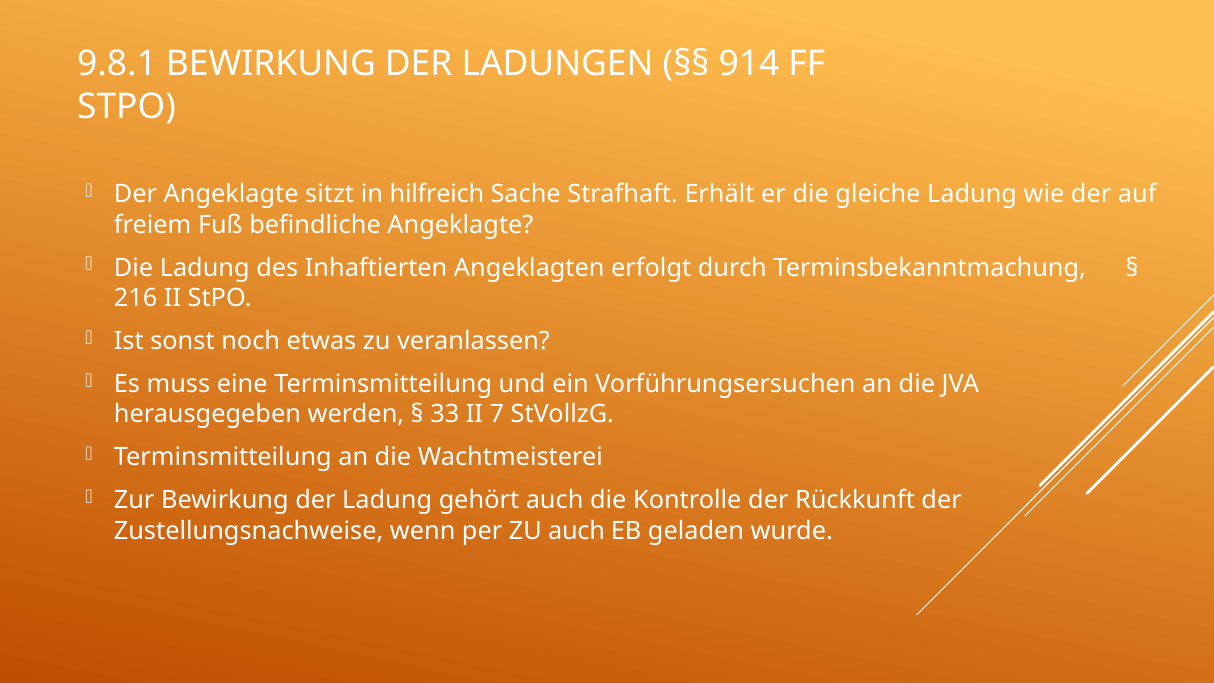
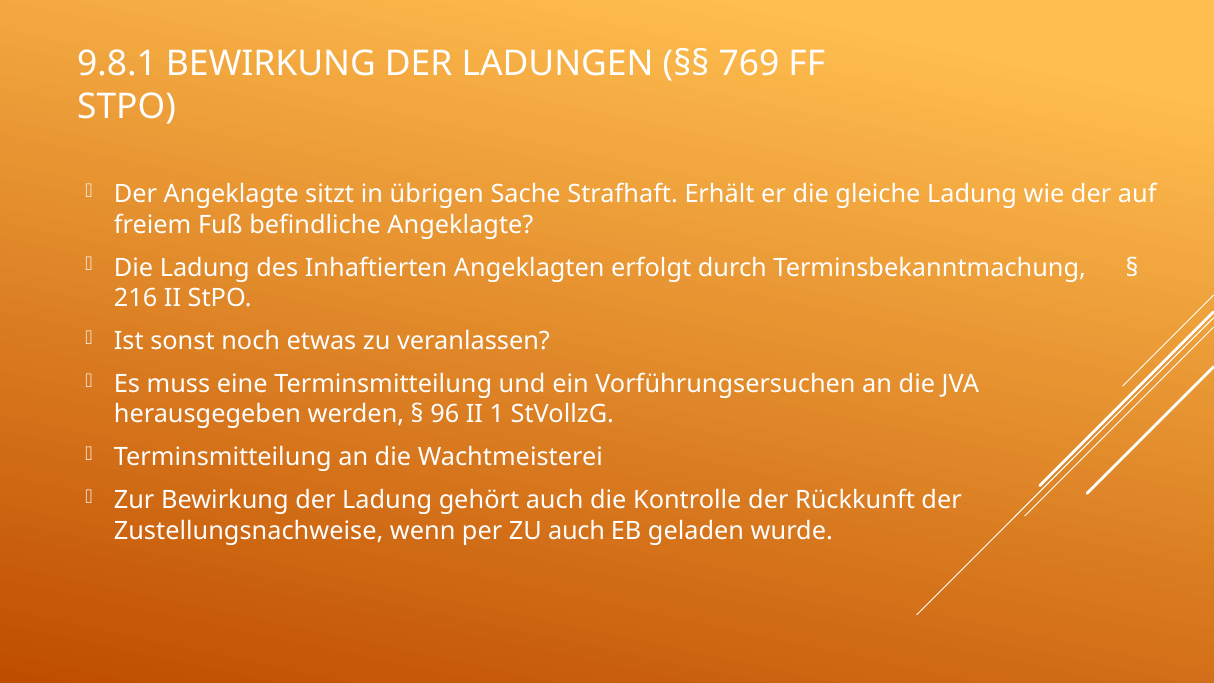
914: 914 -> 769
hilfreich: hilfreich -> übrigen
33: 33 -> 96
7: 7 -> 1
